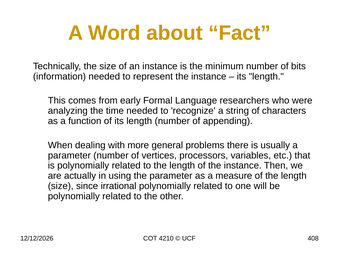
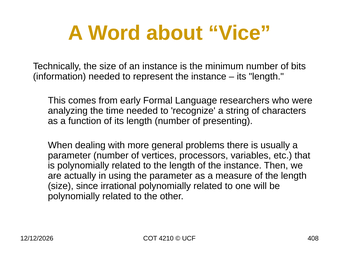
Fact: Fact -> Vice
appending: appending -> presenting
